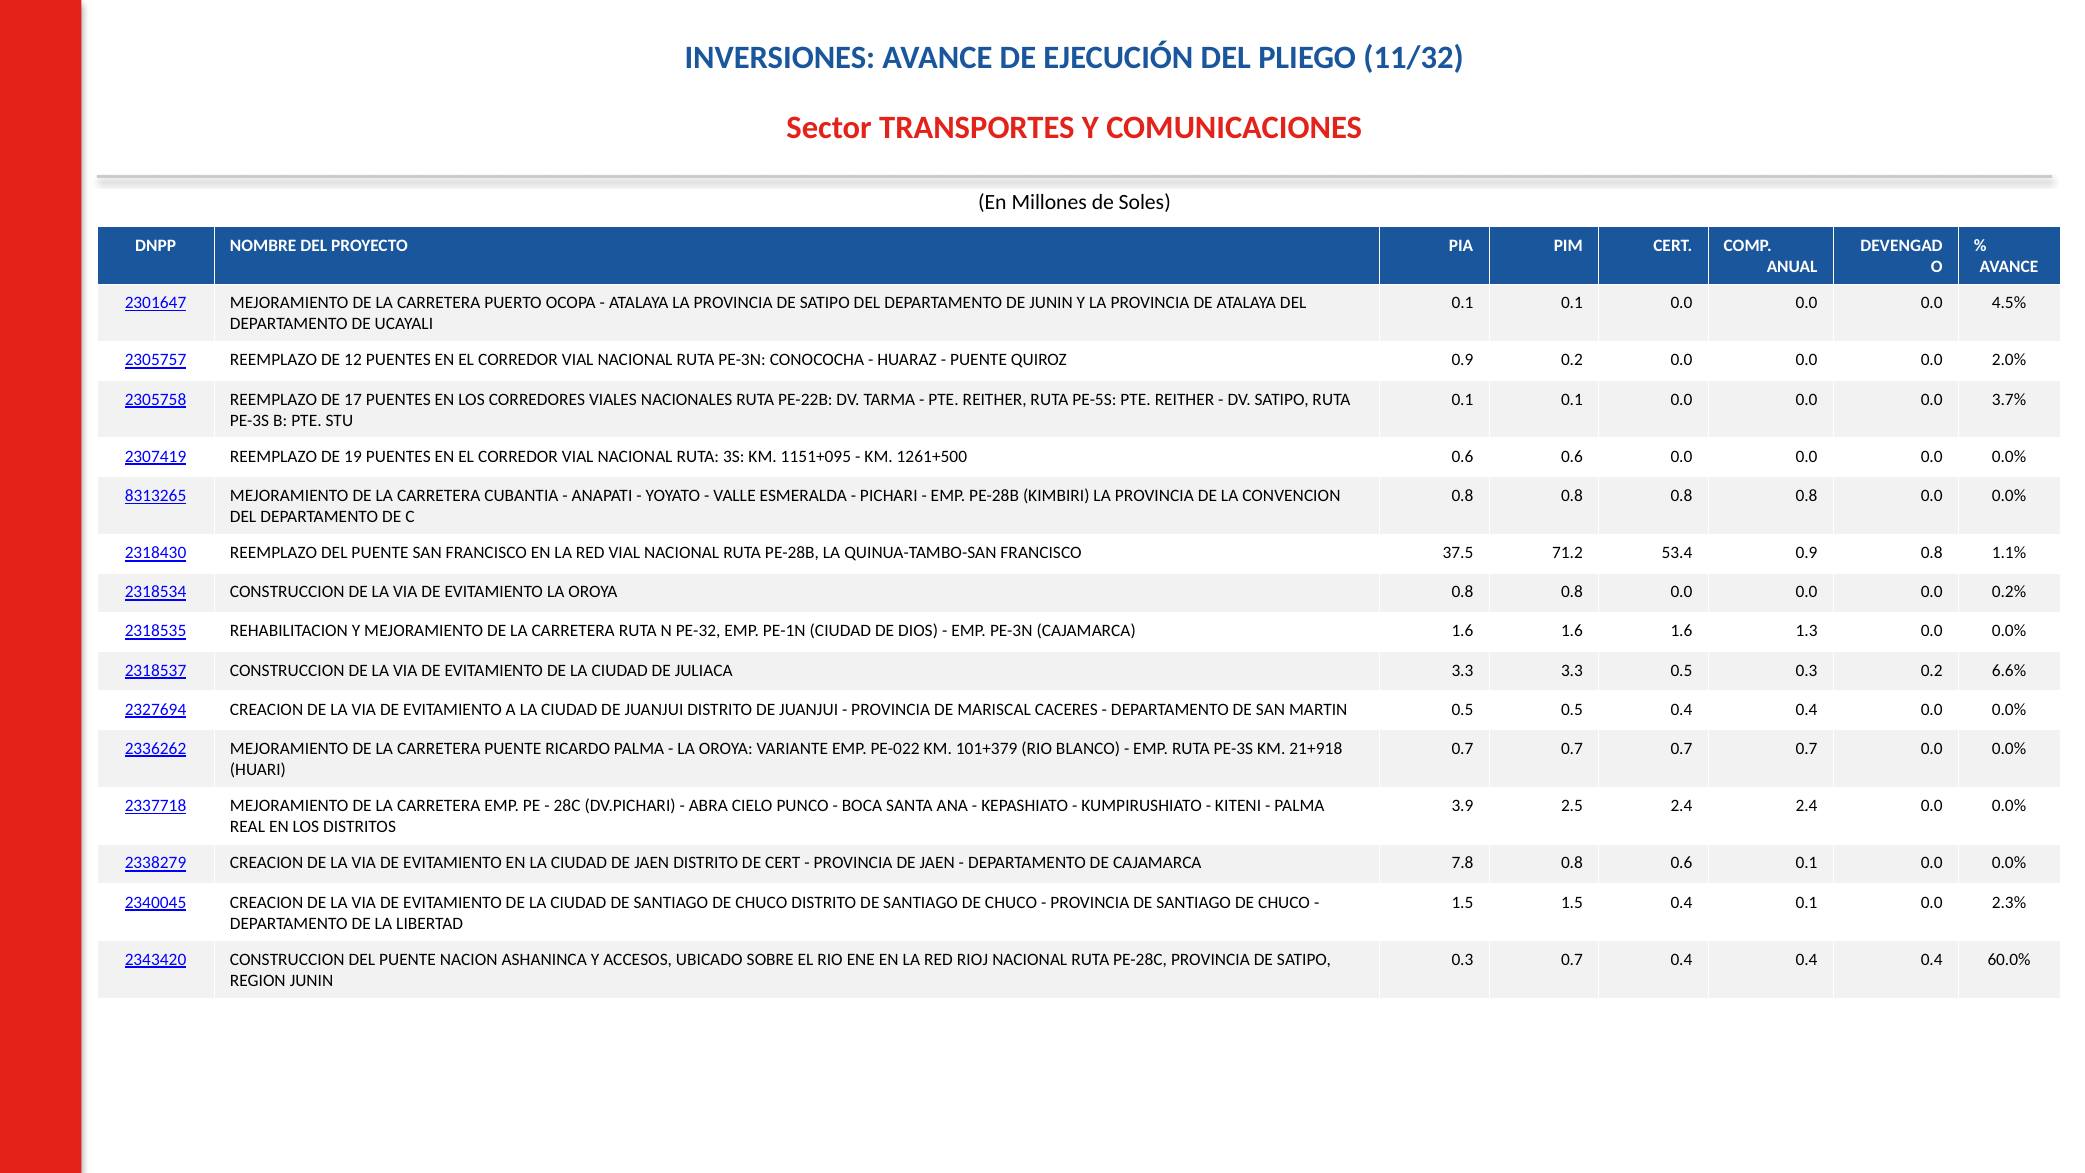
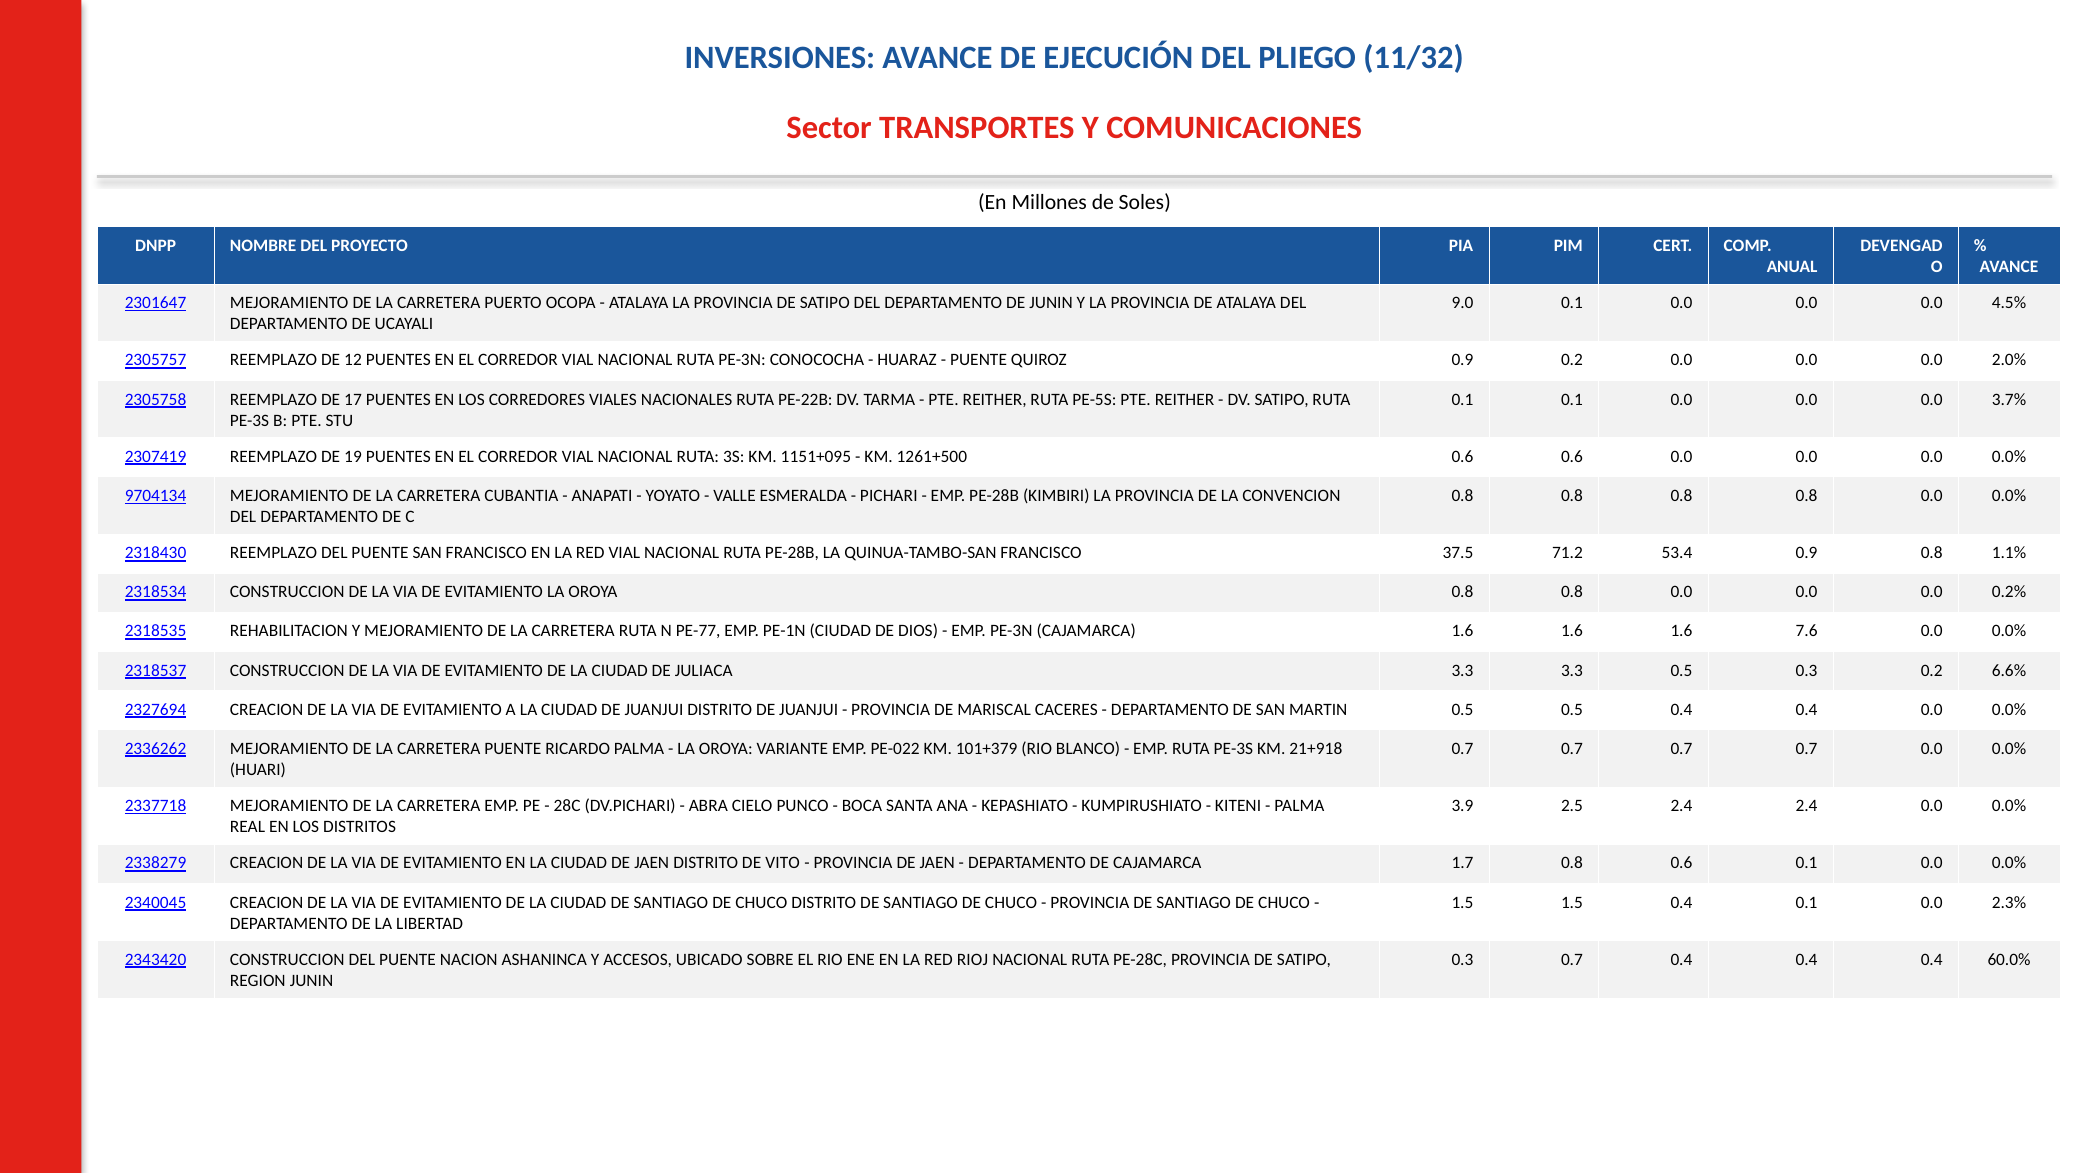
0.1 at (1463, 303): 0.1 -> 9.0
8313265: 8313265 -> 9704134
PE-32: PE-32 -> PE-77
1.3: 1.3 -> 7.6
DE CERT: CERT -> VITO
7.8: 7.8 -> 1.7
